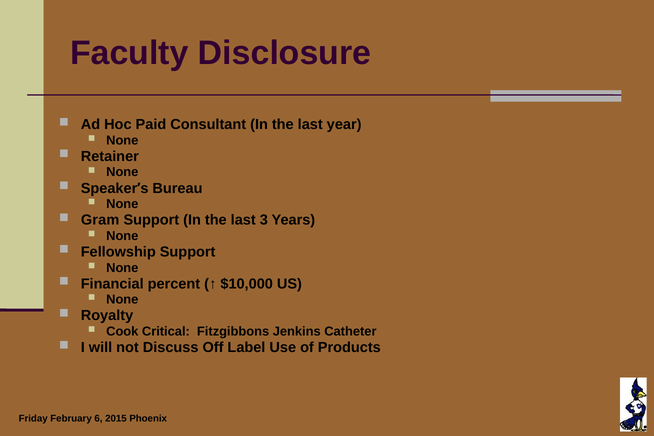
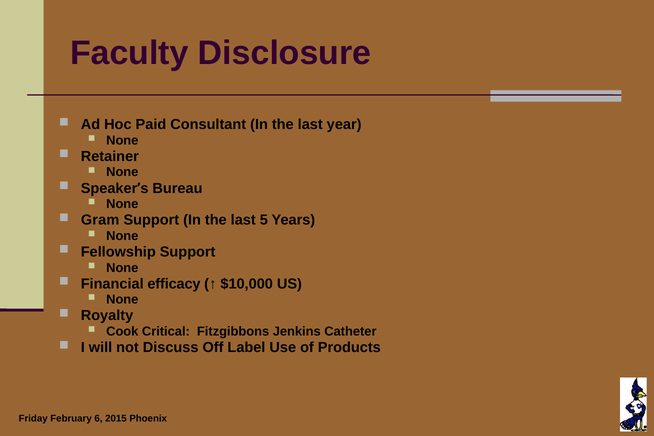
3: 3 -> 5
percent: percent -> efficacy
